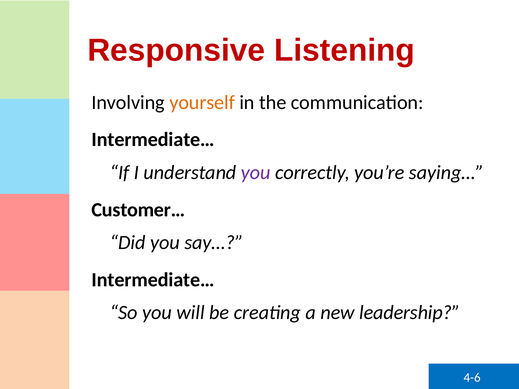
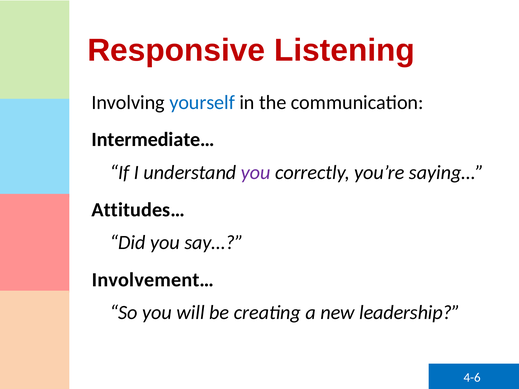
yourself colour: orange -> blue
Customer…: Customer… -> Attitudes…
Intermediate… at (153, 280): Intermediate… -> Involvement…
